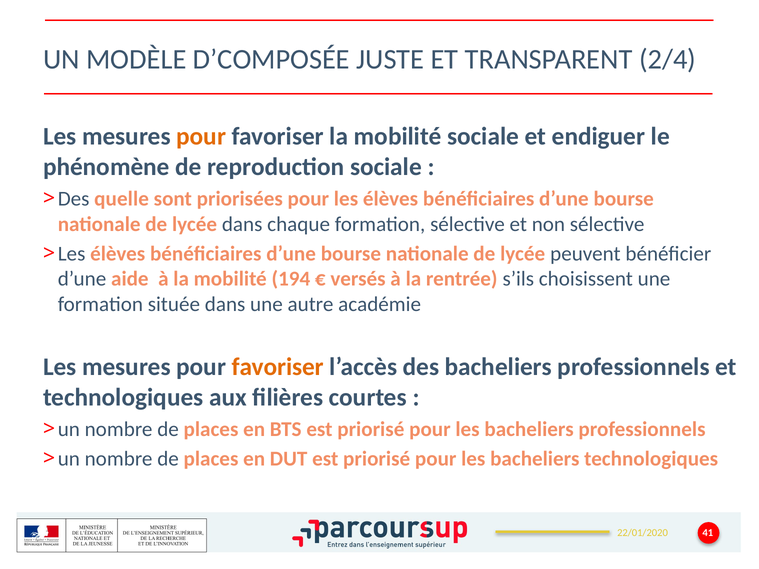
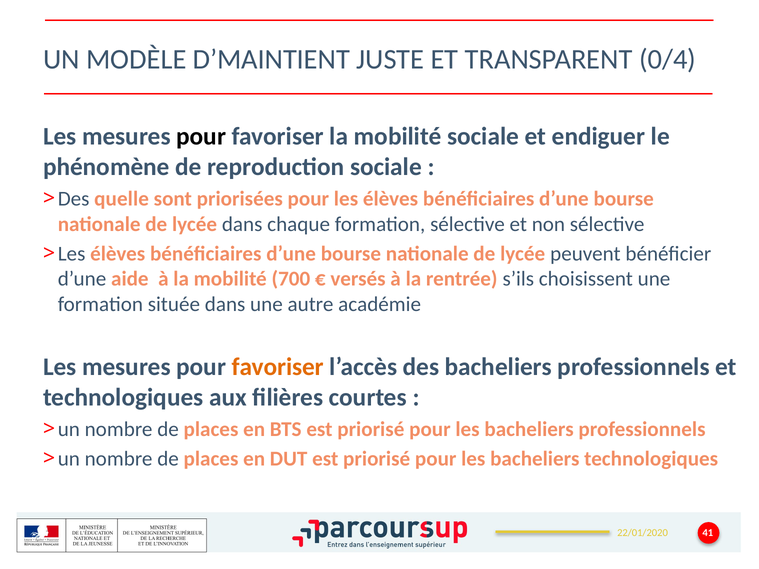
D’COMPOSÉE: D’COMPOSÉE -> D’MAINTIENT
2/4: 2/4 -> 0/4
pour at (201, 137) colour: orange -> black
194: 194 -> 700
